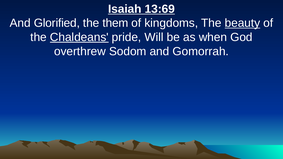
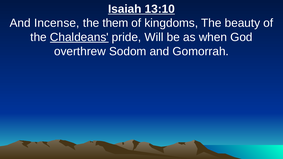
13:69: 13:69 -> 13:10
Glorified: Glorified -> Incense
beauty underline: present -> none
